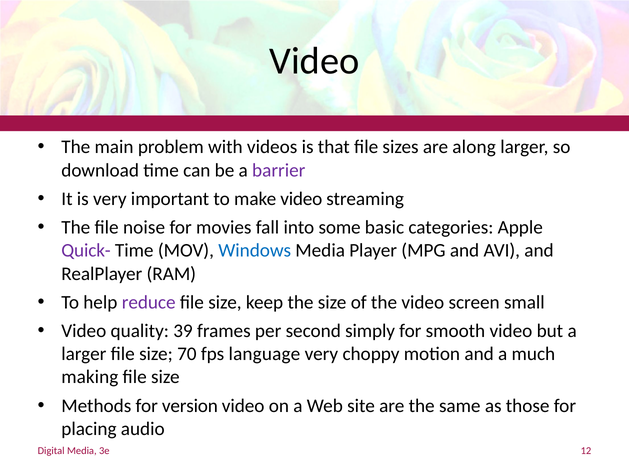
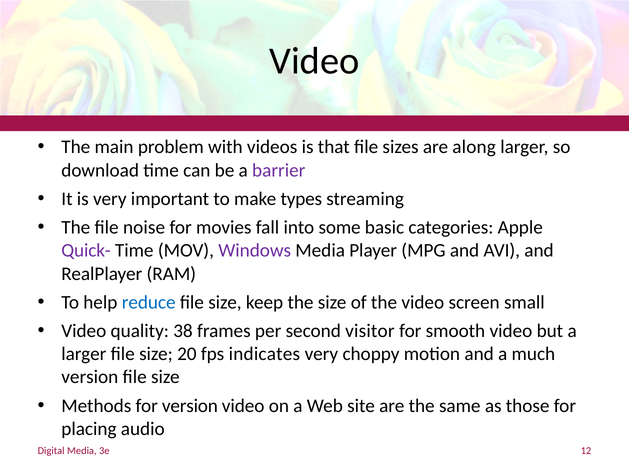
make video: video -> types
Windows colour: blue -> purple
reduce colour: purple -> blue
39: 39 -> 38
simply: simply -> visitor
70: 70 -> 20
language: language -> indicates
making at (90, 377): making -> version
